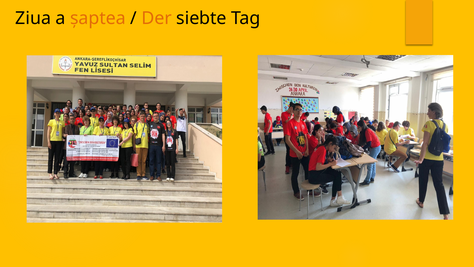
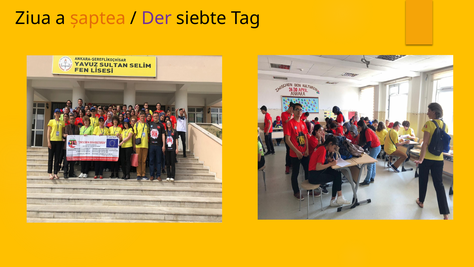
Der colour: orange -> purple
